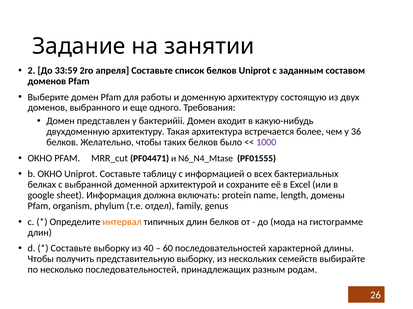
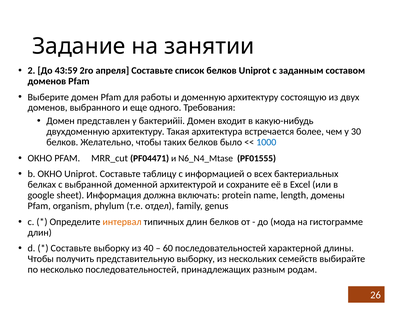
33:59: 33:59 -> 43:59
36: 36 -> 30
1000 colour: purple -> blue
